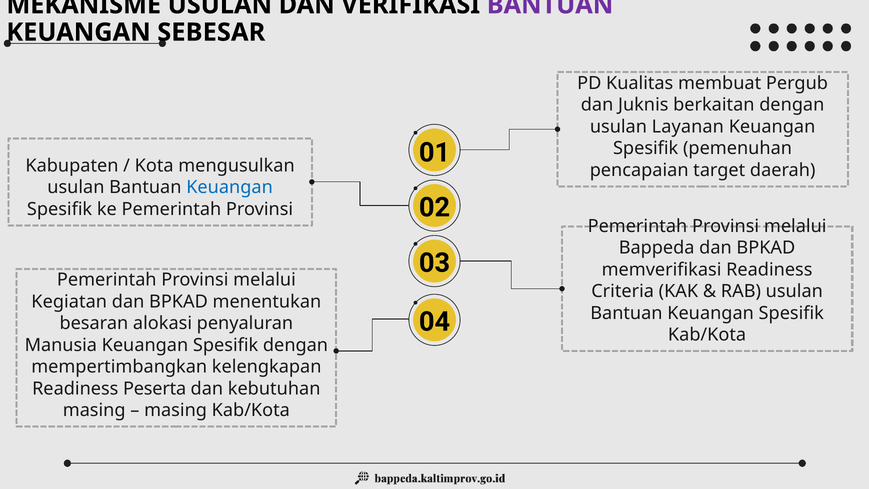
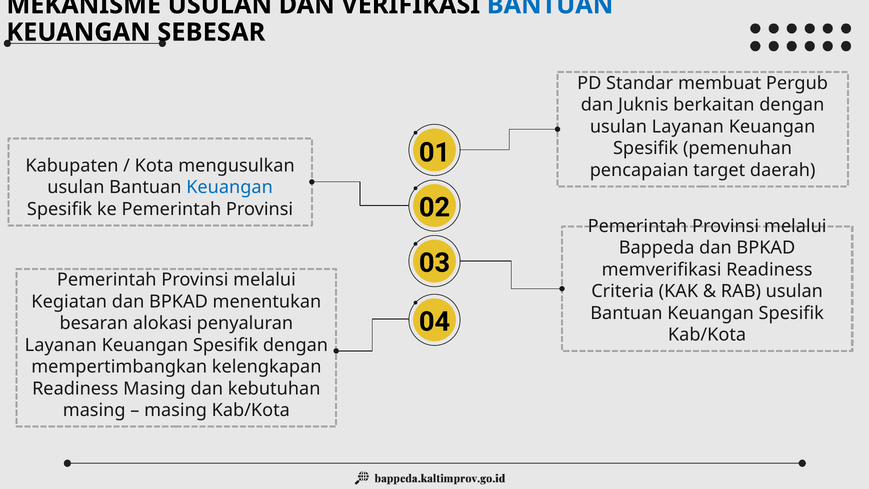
BANTUAN at (550, 5) colour: purple -> blue
Kualitas: Kualitas -> Standar
Manusia at (61, 345): Manusia -> Layanan
Readiness Peserta: Peserta -> Masing
